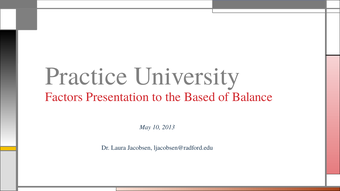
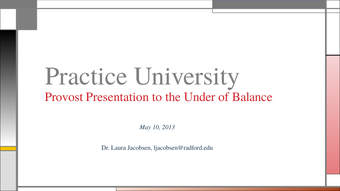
Factors: Factors -> Provost
Based: Based -> Under
